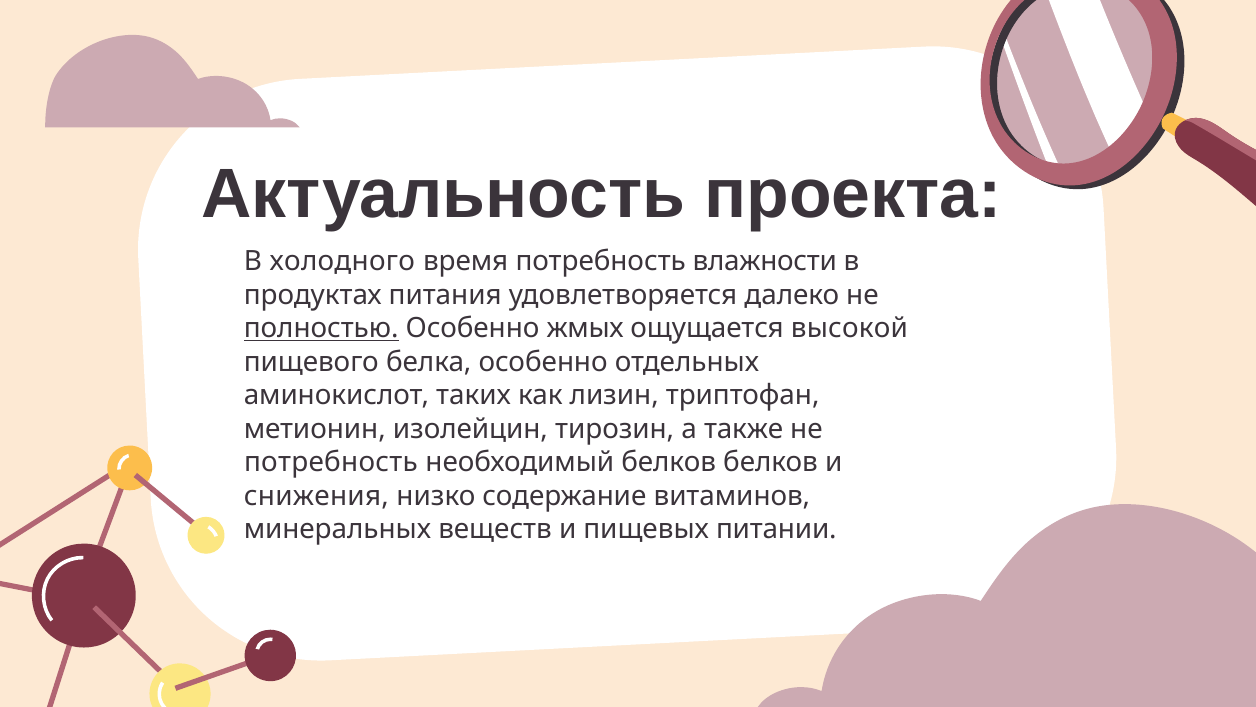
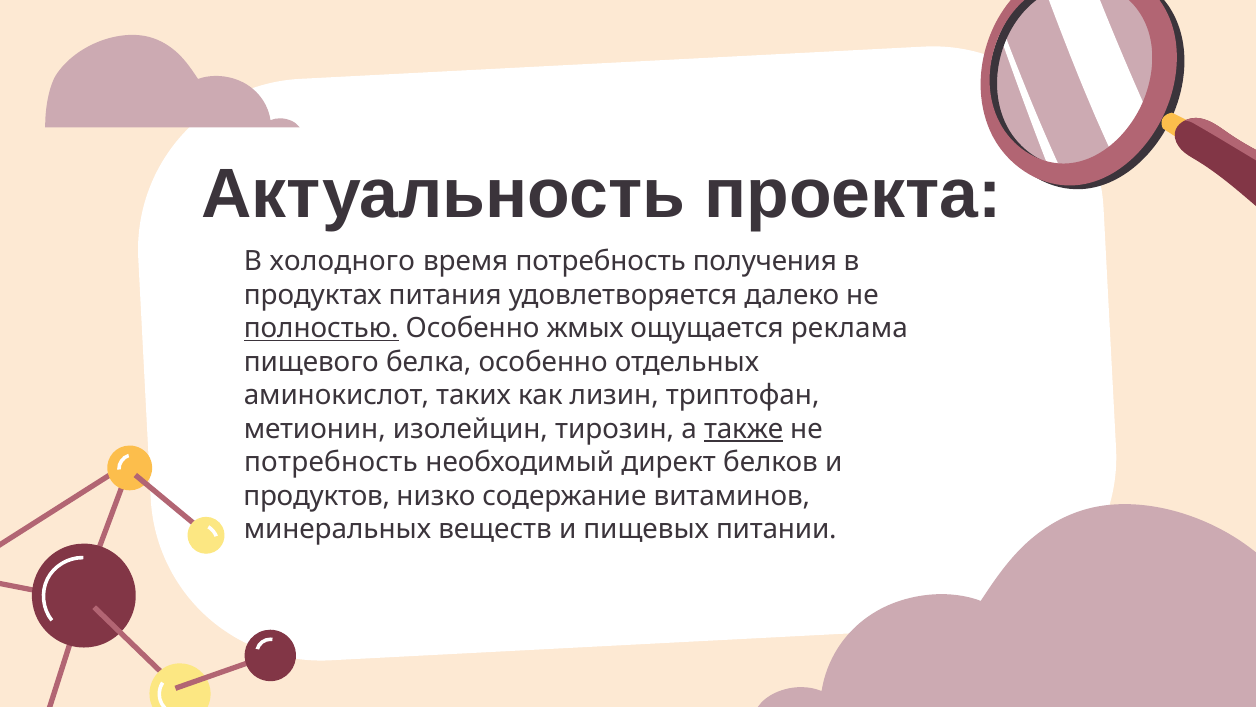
влажности: влажности -> получения
высокой: высокой -> реклама
также underline: none -> present
необходимый белков: белков -> директ
снижения: снижения -> продуктов
